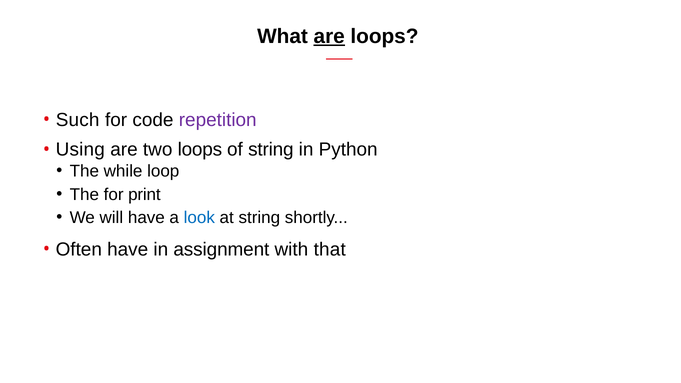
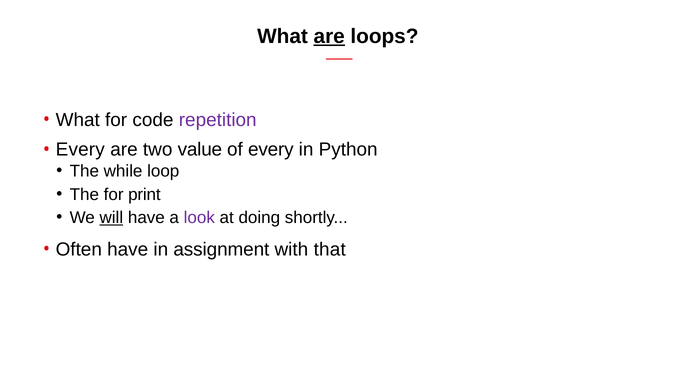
Such at (78, 120): Such -> What
Using at (80, 150): Using -> Every
two loops: loops -> value
of string: string -> every
will underline: none -> present
look colour: blue -> purple
at string: string -> doing
